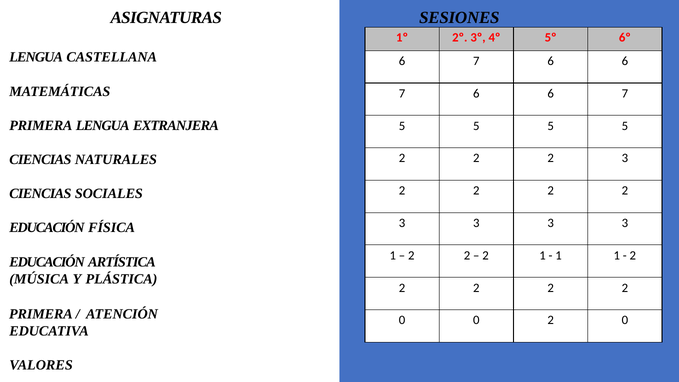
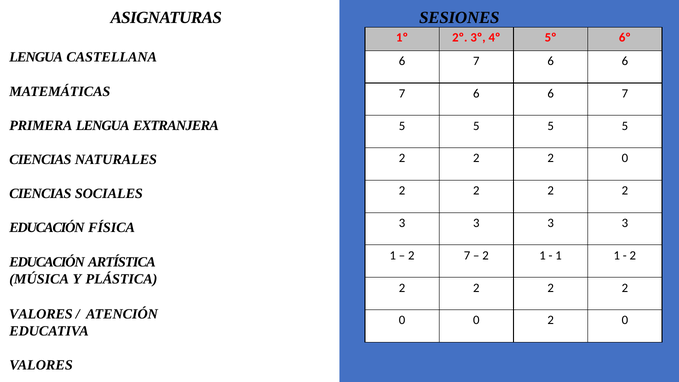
3 at (625, 158): 3 -> 0
2 at (467, 255): 2 -> 7
PRIMERA at (41, 314): PRIMERA -> VALORES
